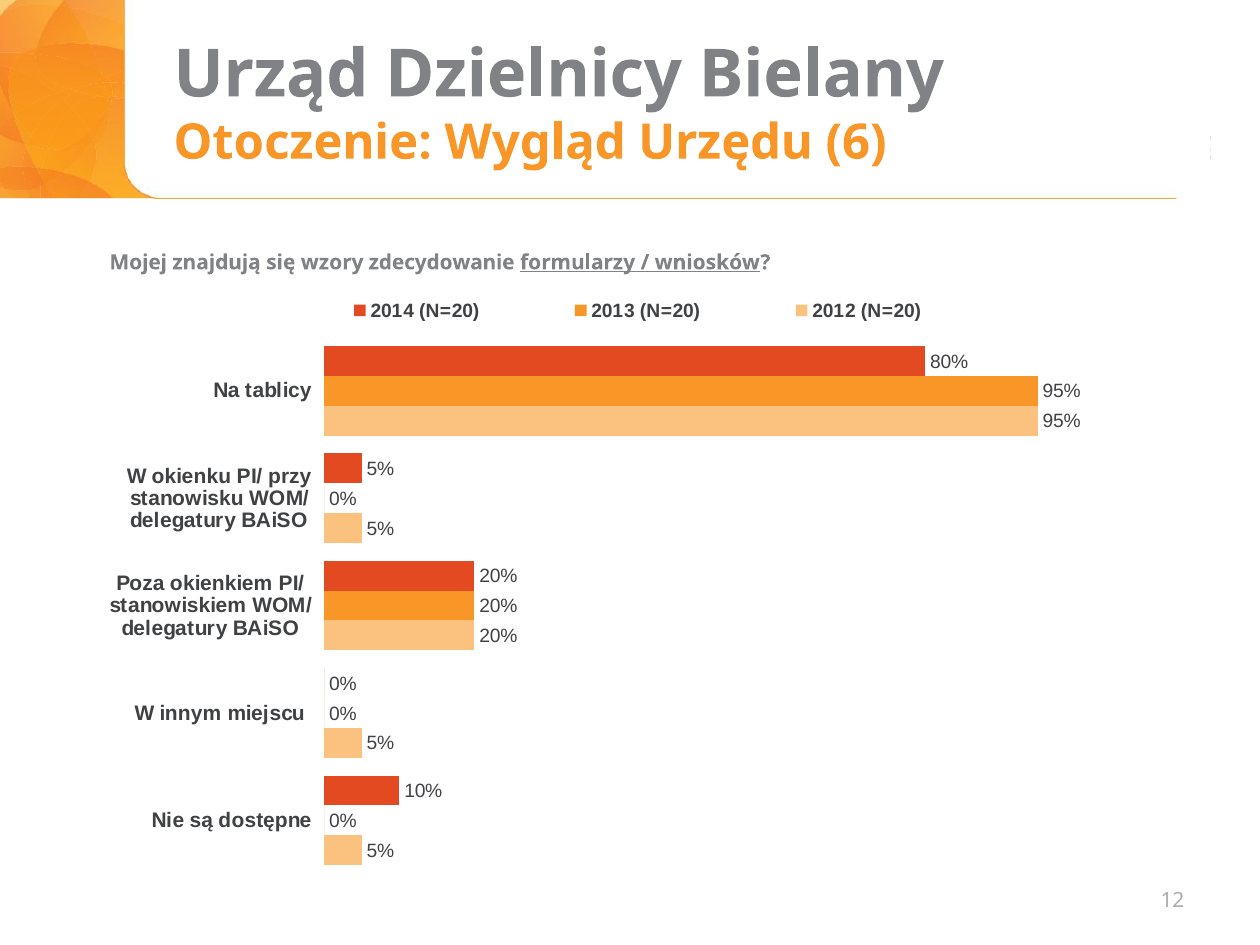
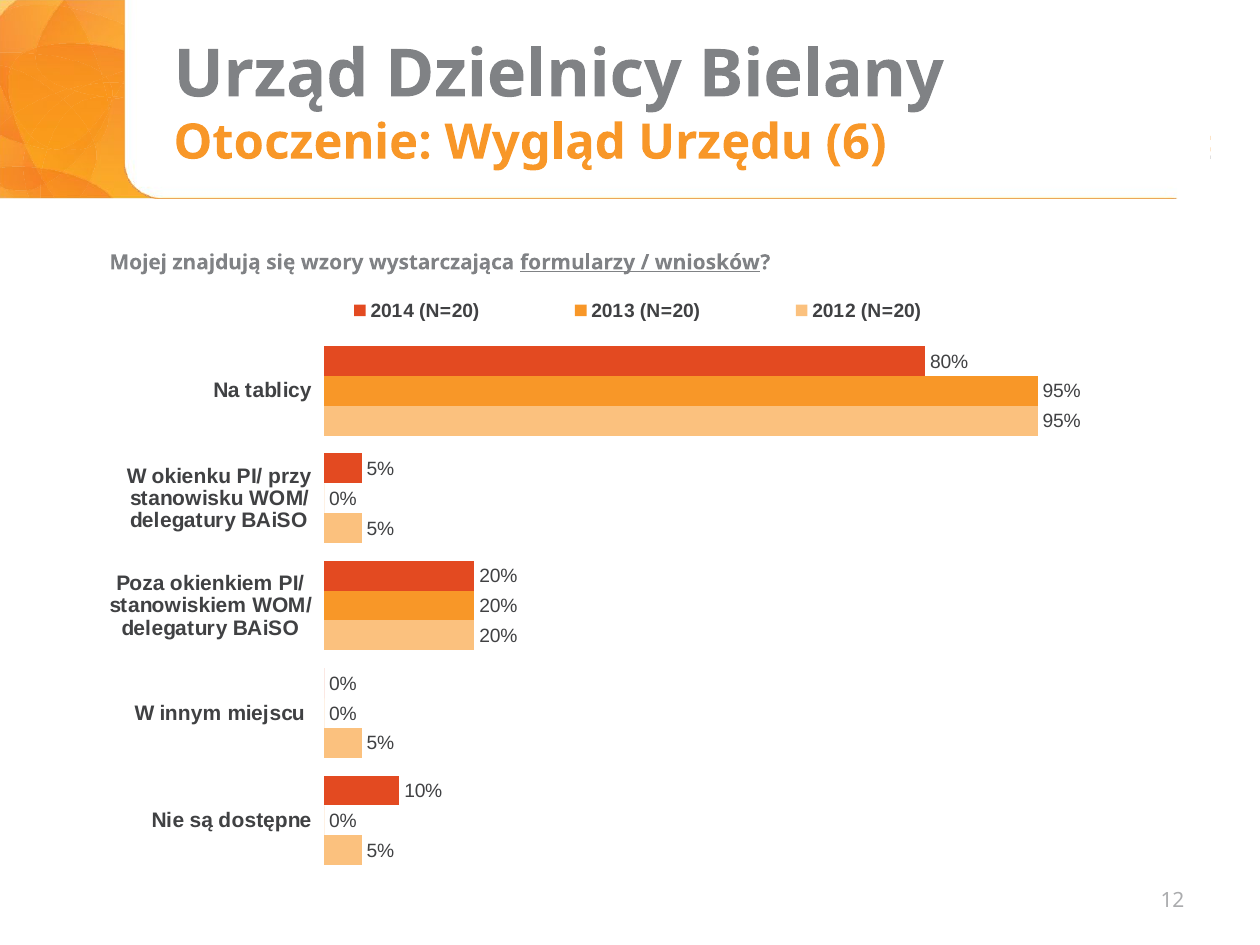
zdecydowanie: zdecydowanie -> wystarczająca
